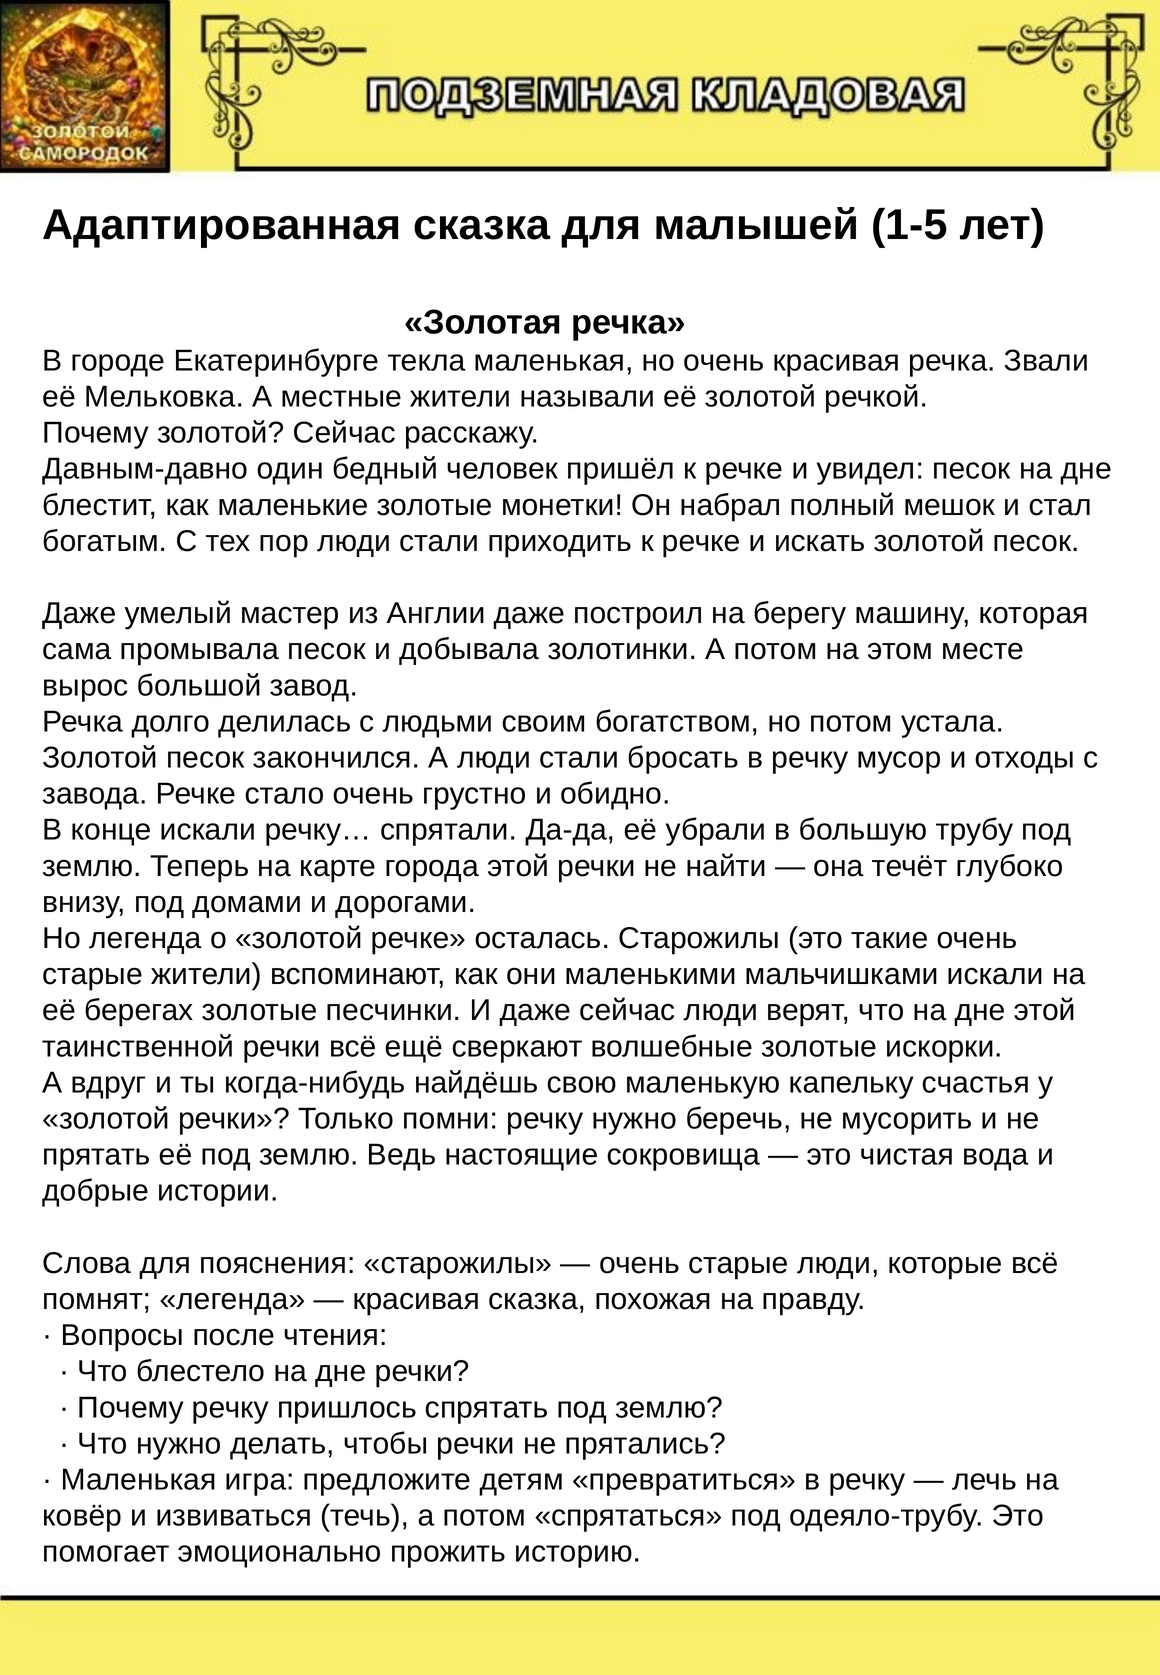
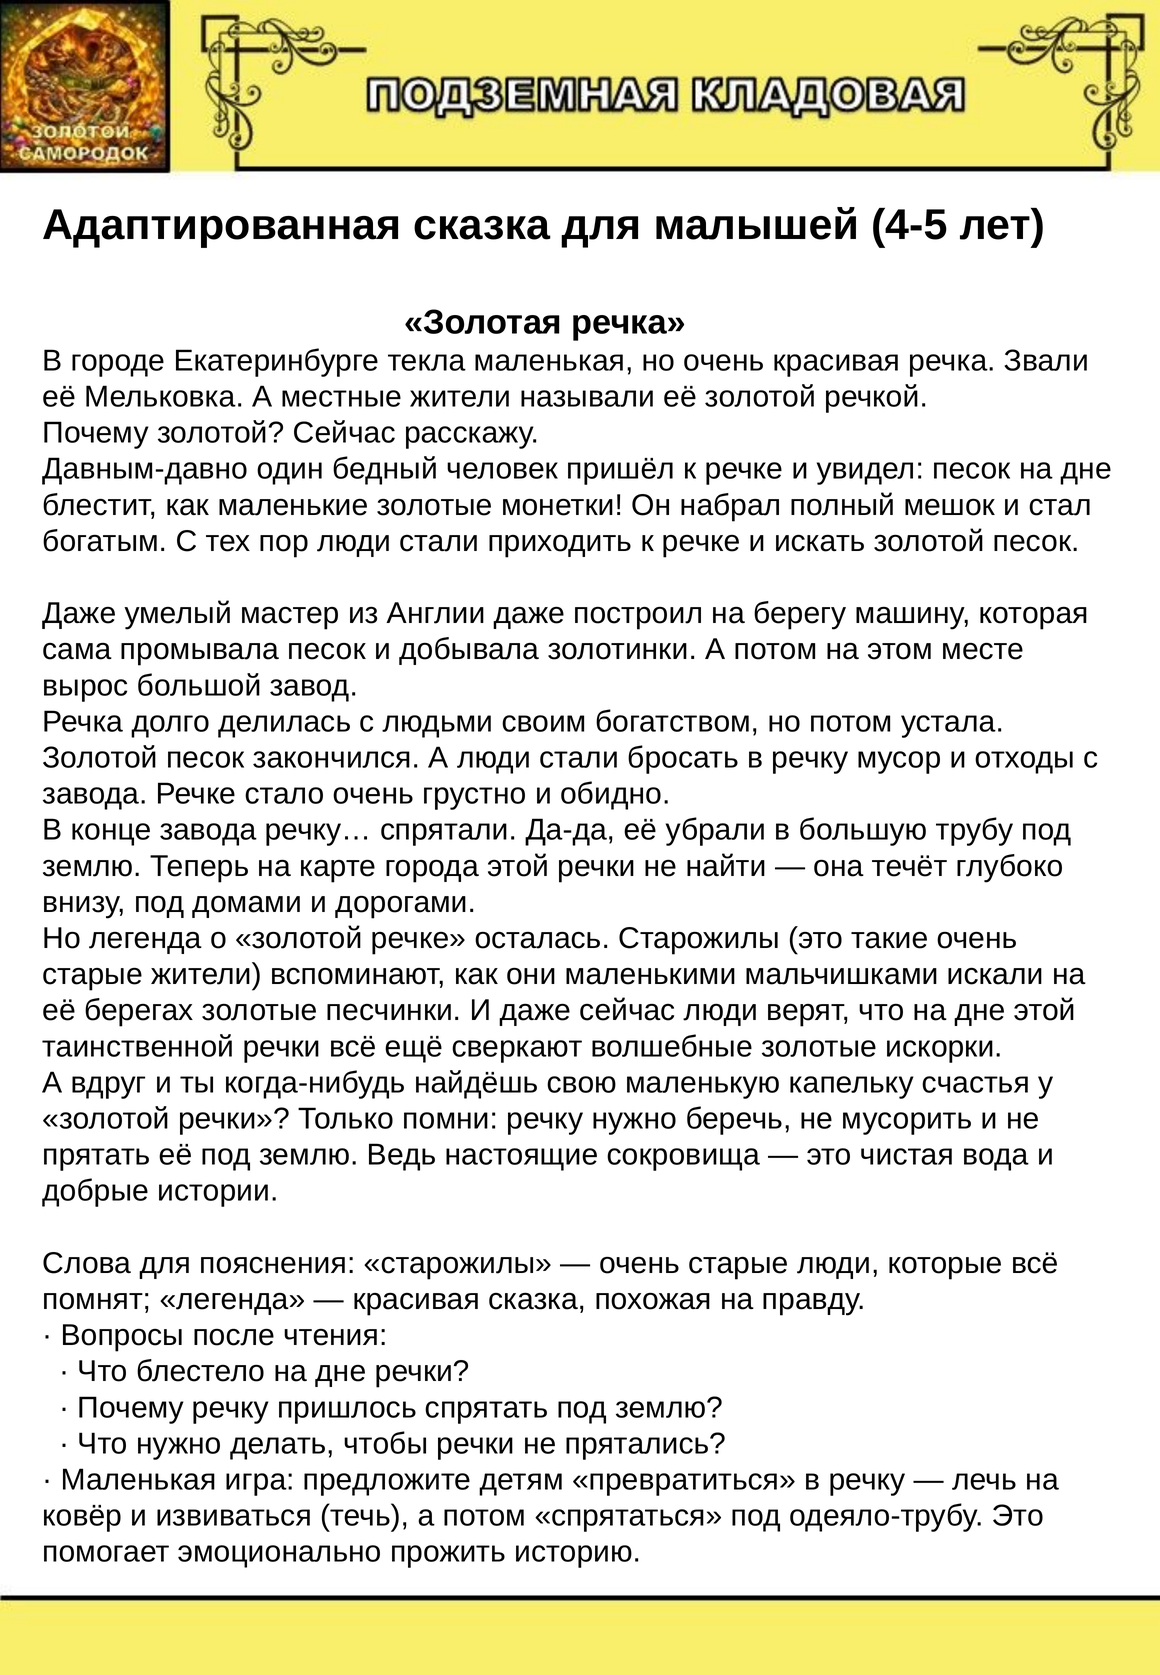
1-5: 1-5 -> 4-5
конце искали: искали -> завода
